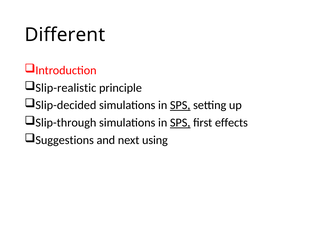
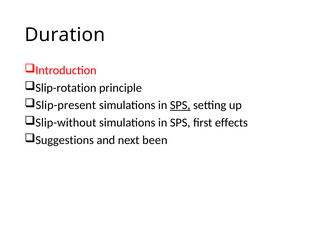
Different: Different -> Duration
Slip-realistic: Slip-realistic -> Slip-rotation
Slip-decided: Slip-decided -> Slip-present
Slip-through: Slip-through -> Slip-without
SPS at (180, 123) underline: present -> none
using: using -> been
